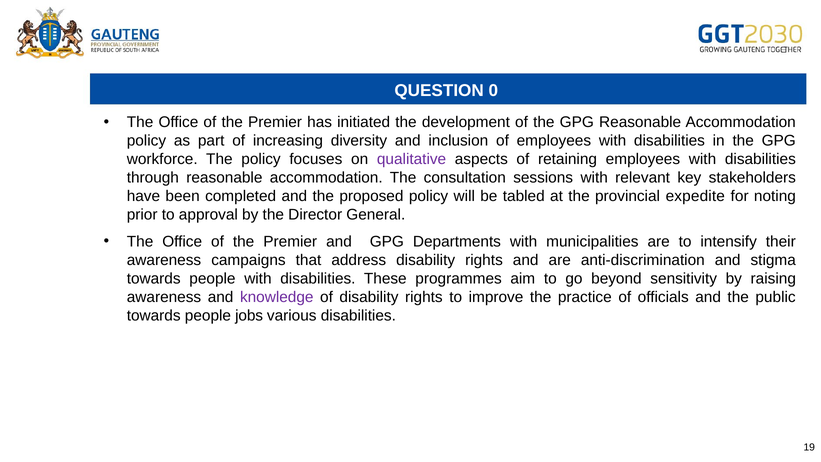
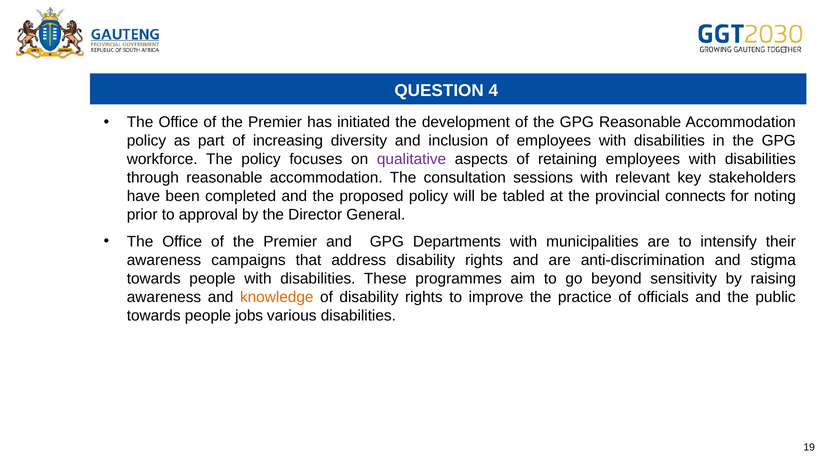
0: 0 -> 4
expedite: expedite -> connects
knowledge colour: purple -> orange
